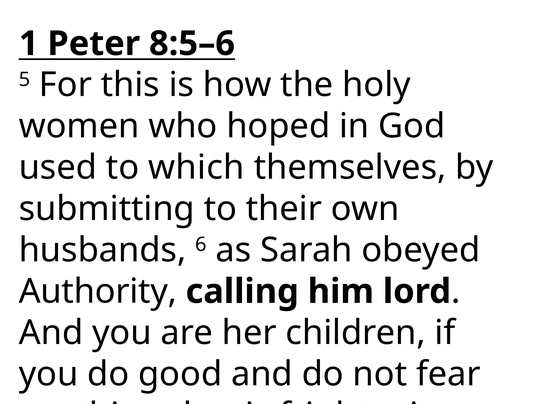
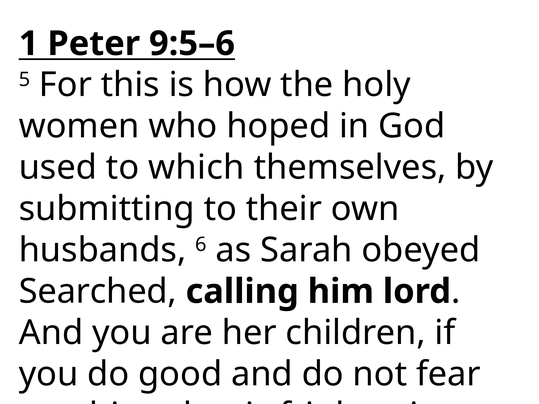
8:5–6: 8:5–6 -> 9:5–6
Authority: Authority -> Searched
